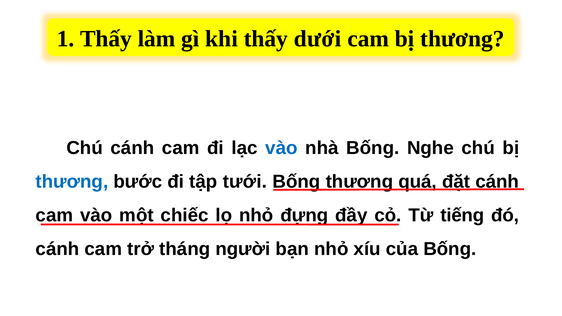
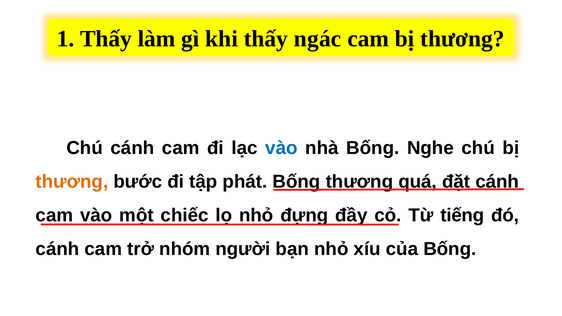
dưới: dưới -> ngác
thương at (72, 182) colour: blue -> orange
tưới: tưới -> phát
tháng: tháng -> nhóm
